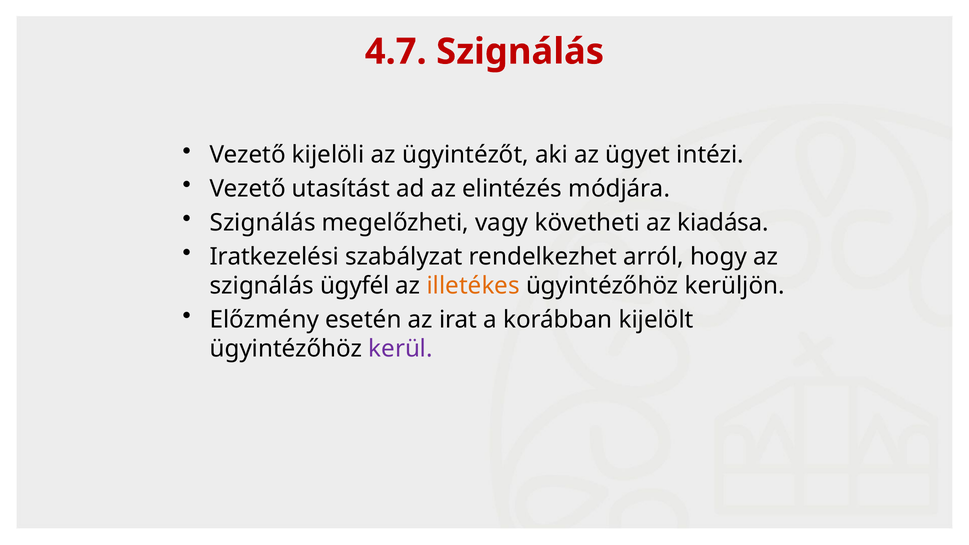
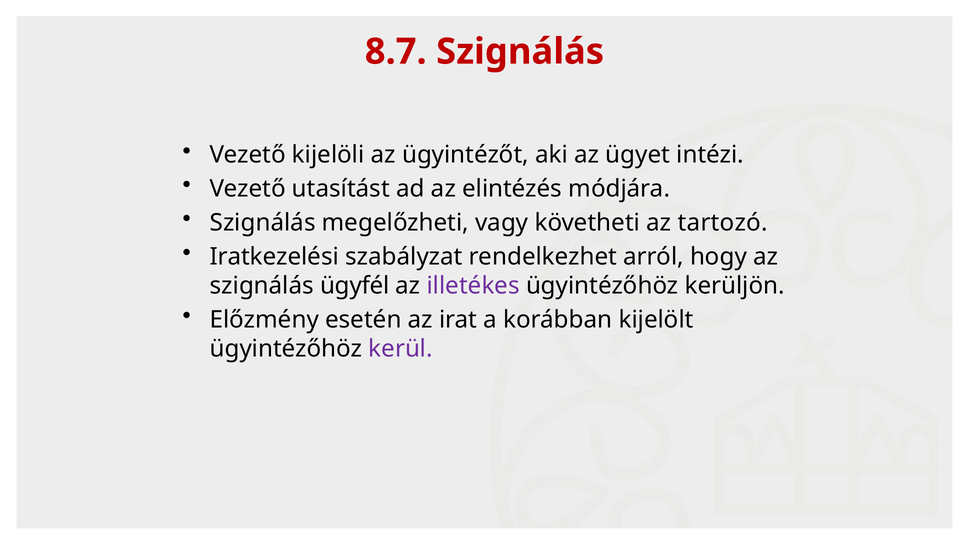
4.7: 4.7 -> 8.7
kiadása: kiadása -> tartozó
illetékes colour: orange -> purple
